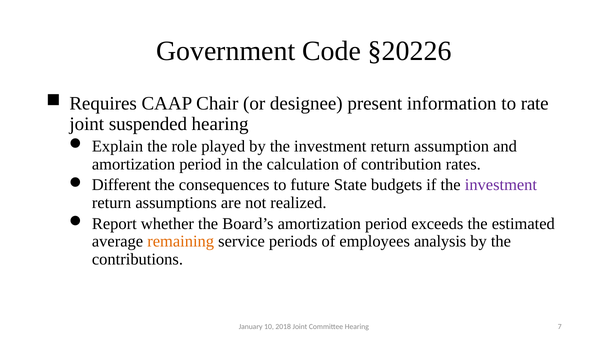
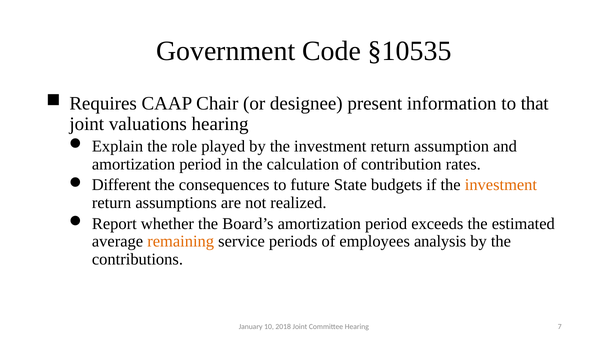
§20226: §20226 -> §10535
rate: rate -> that
suspended: suspended -> valuations
investment at (501, 185) colour: purple -> orange
